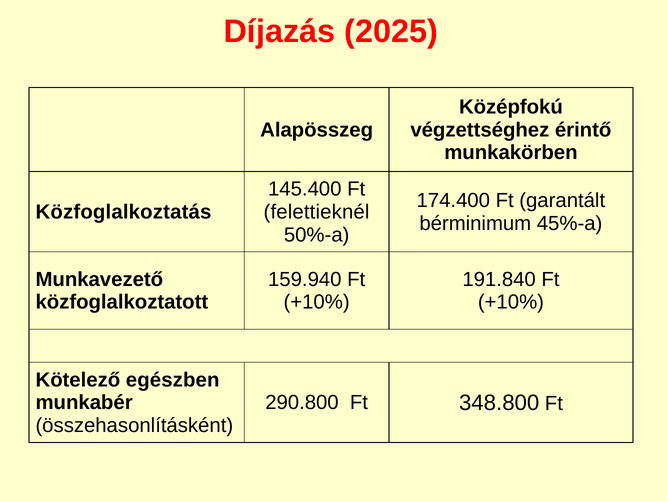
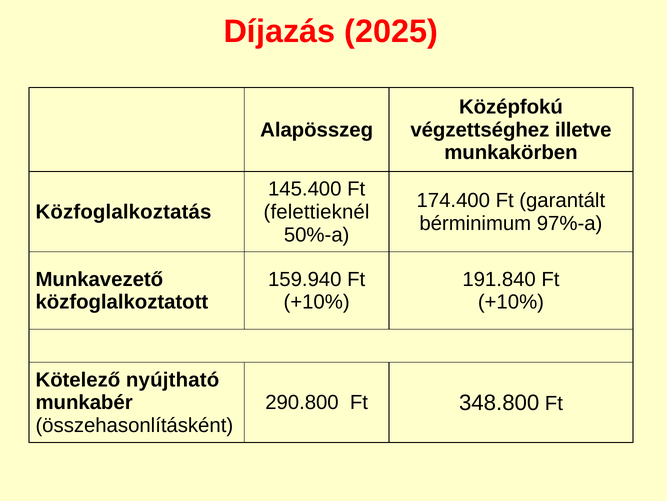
érintő: érintő -> illetve
45%-a: 45%-a -> 97%-a
egészben: egészben -> nyújtható
